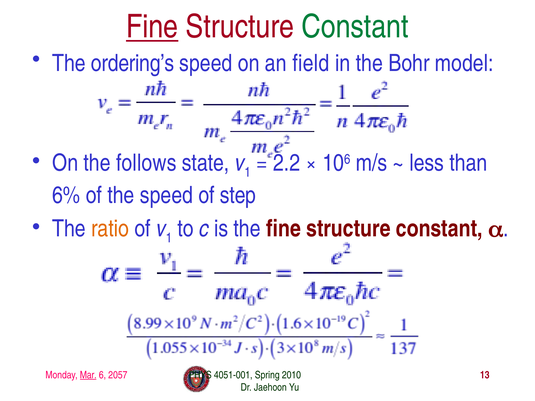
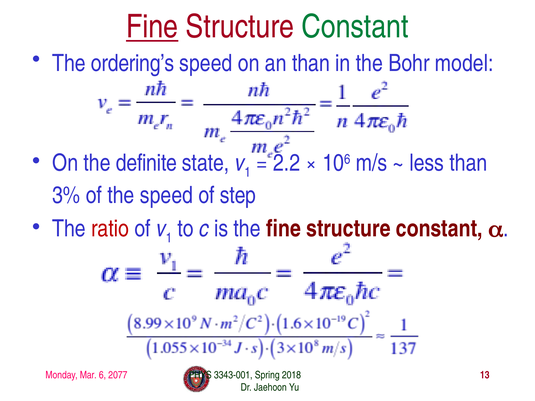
an field: field -> than
follows: follows -> definite
6%: 6% -> 3%
ratio colour: orange -> red
Mar underline: present -> none
2057: 2057 -> 2077
4051-001: 4051-001 -> 3343-001
2010: 2010 -> 2018
